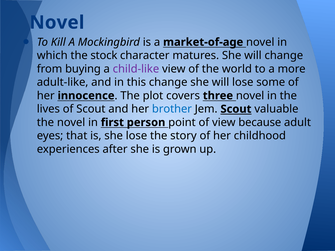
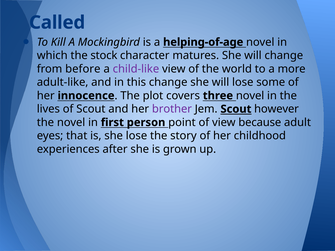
Novel at (57, 23): Novel -> Called
market-of-age: market-of-age -> helping-of-age
buying: buying -> before
brother colour: blue -> purple
valuable: valuable -> however
